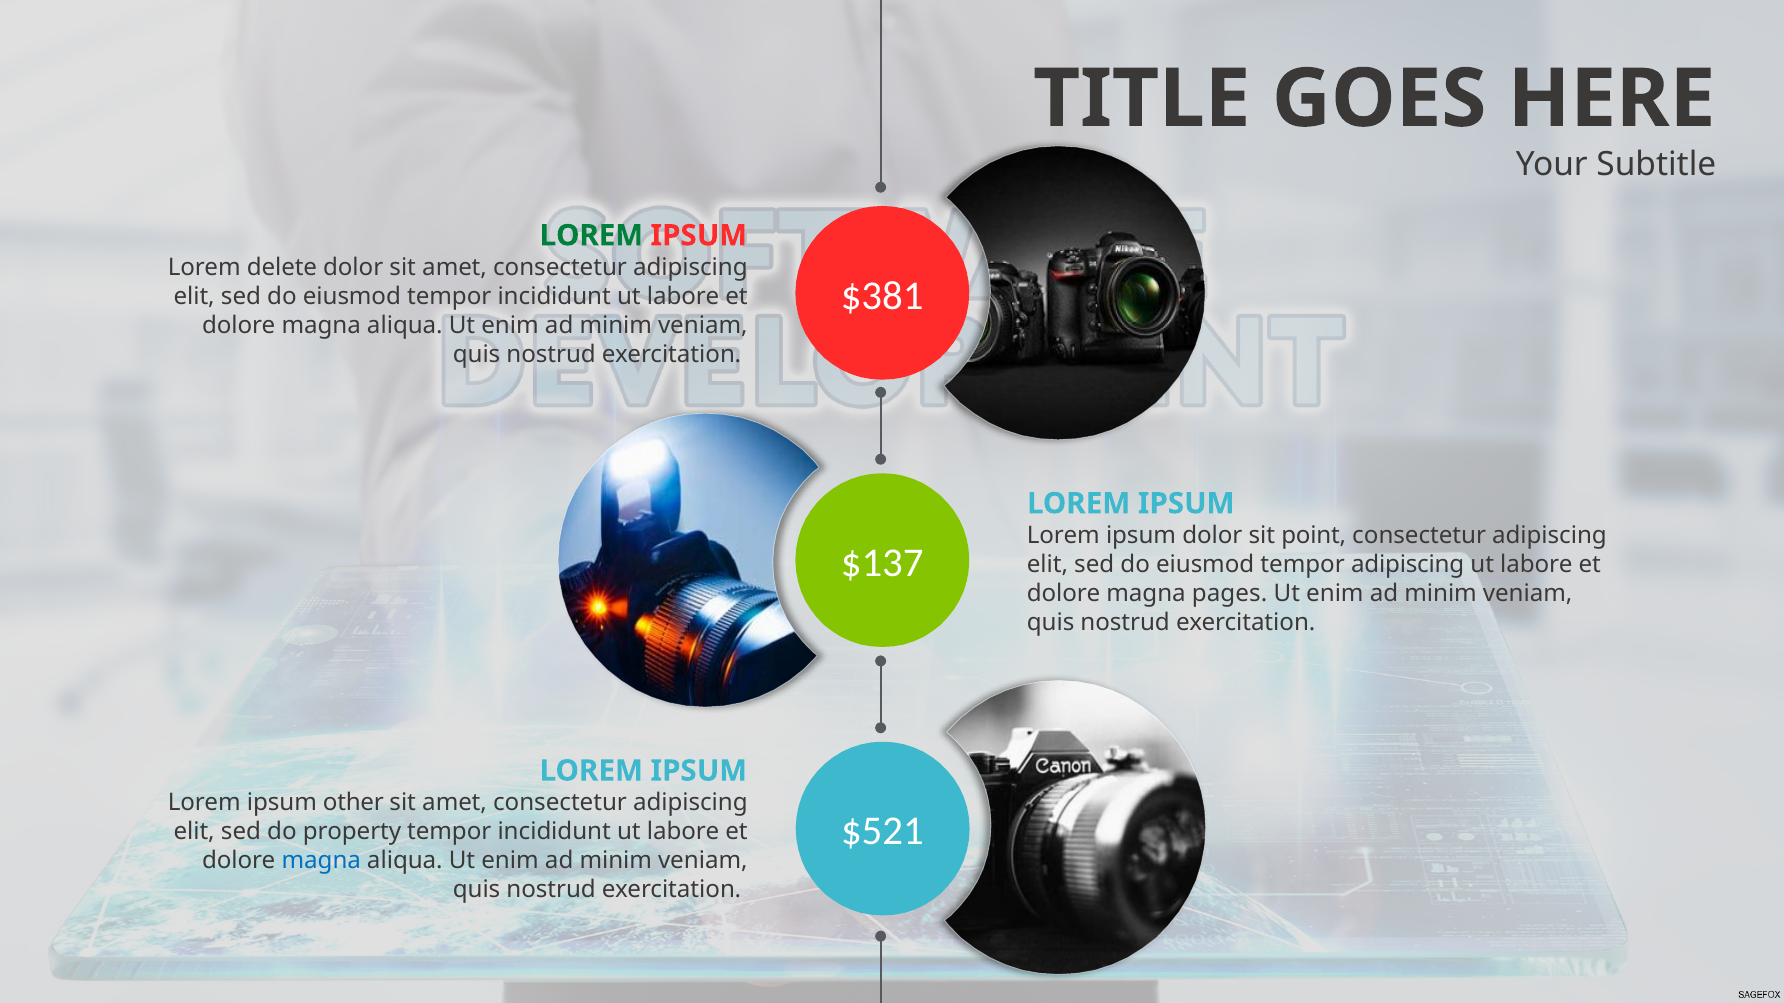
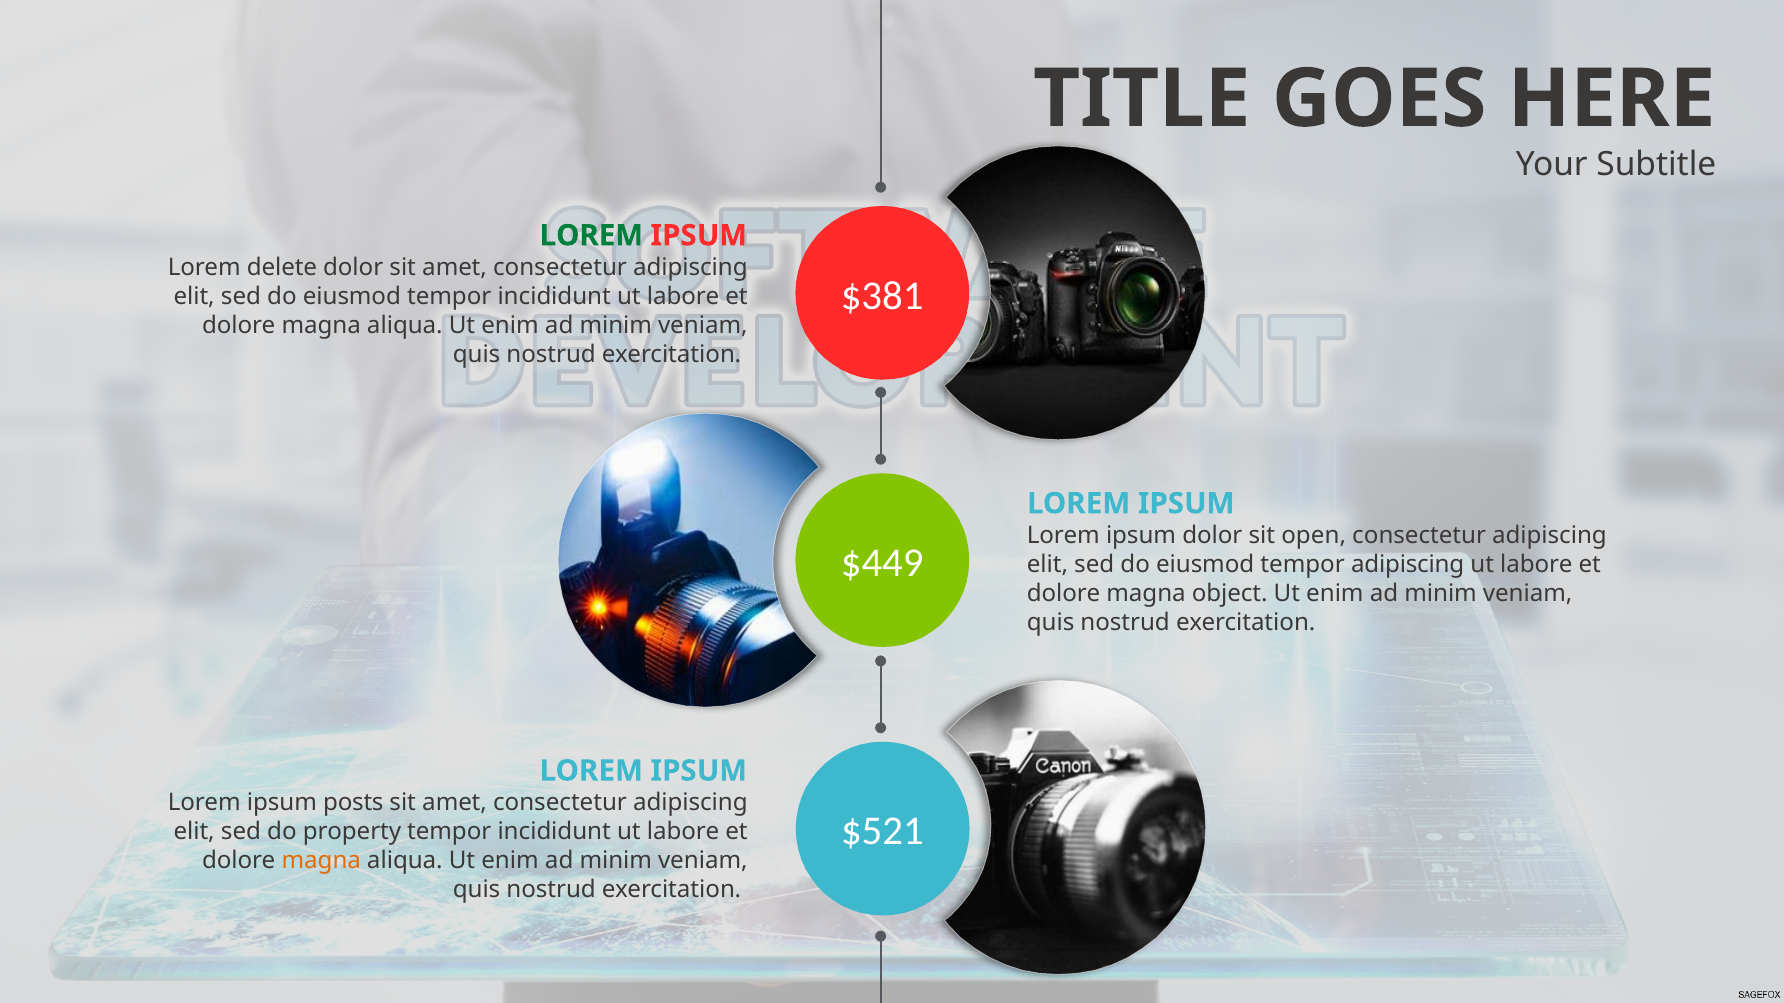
point: point -> open
$137: $137 -> $449
pages: pages -> object
other: other -> posts
magna at (321, 861) colour: blue -> orange
